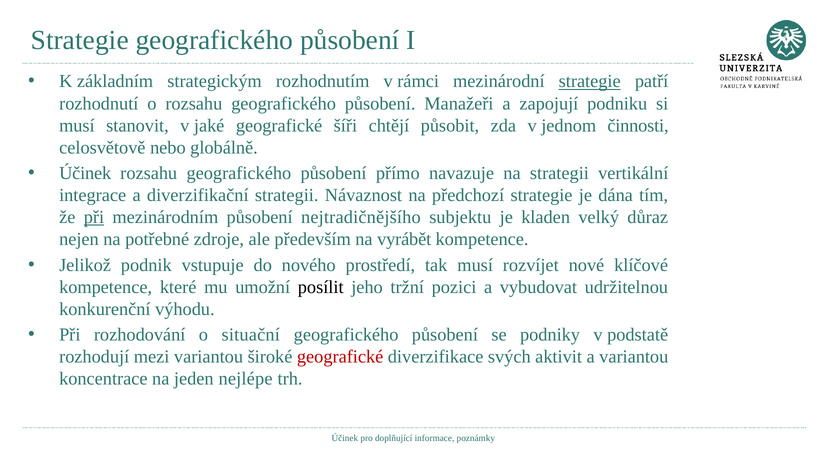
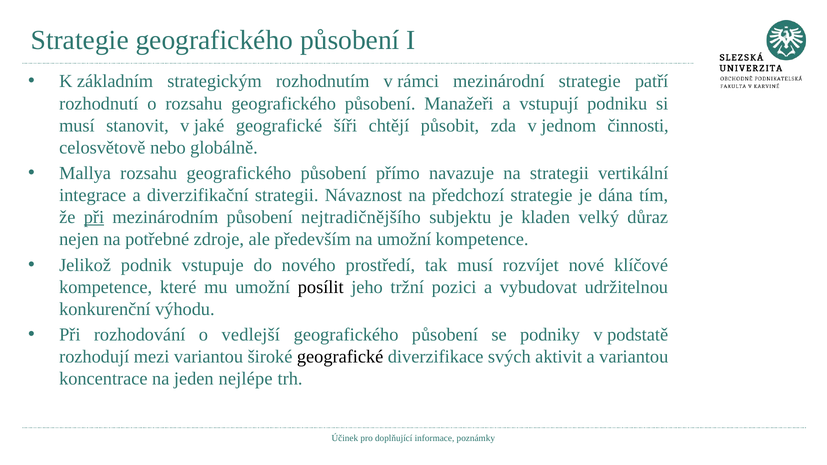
strategie at (590, 81) underline: present -> none
zapojují: zapojují -> vstupují
Účinek at (85, 173): Účinek -> Mallya
na vyrábět: vyrábět -> umožní
situační: situační -> vedlejší
geografické at (340, 357) colour: red -> black
